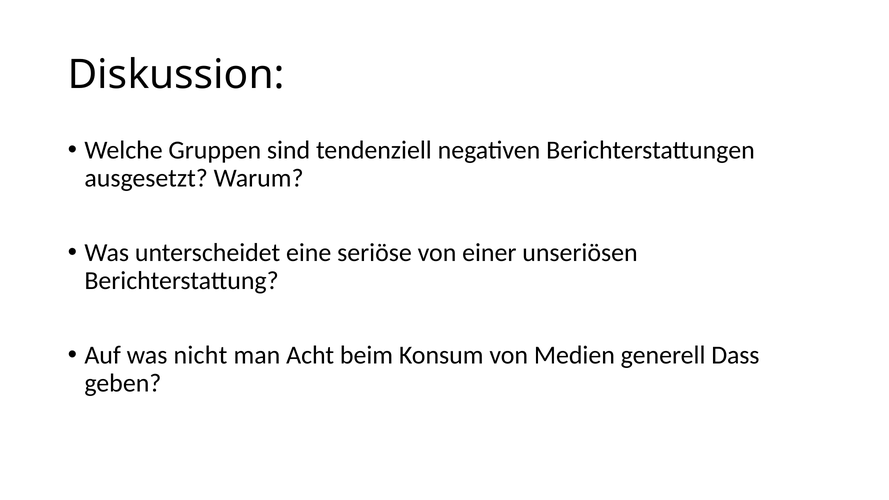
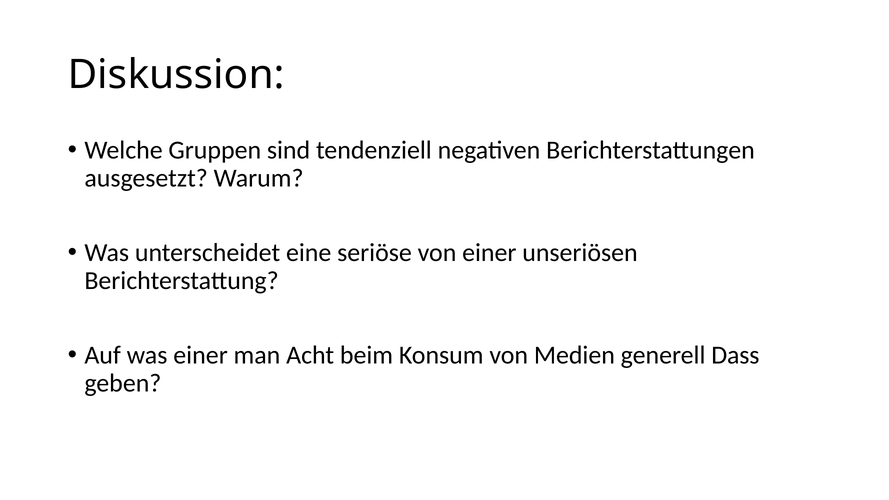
was nicht: nicht -> einer
